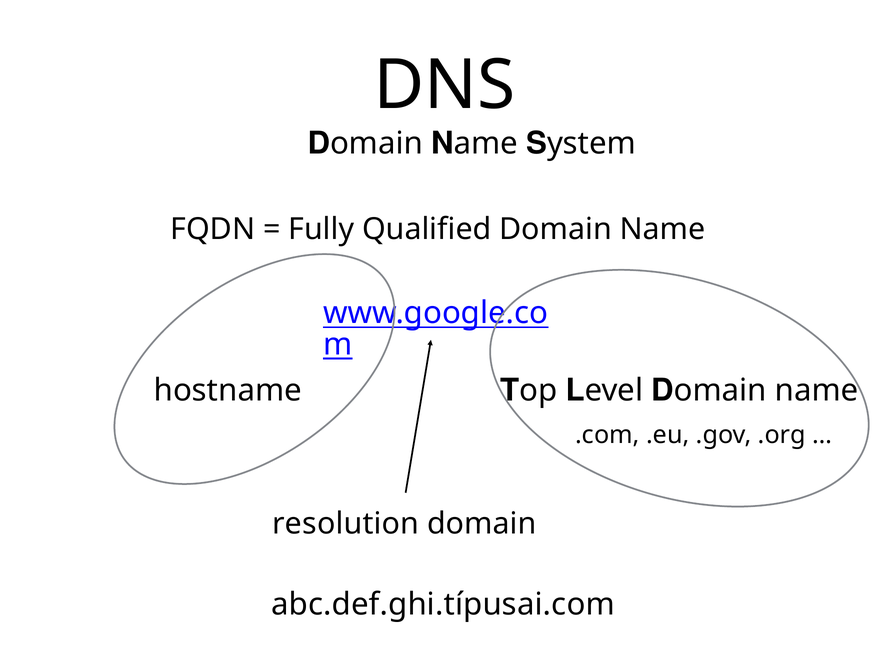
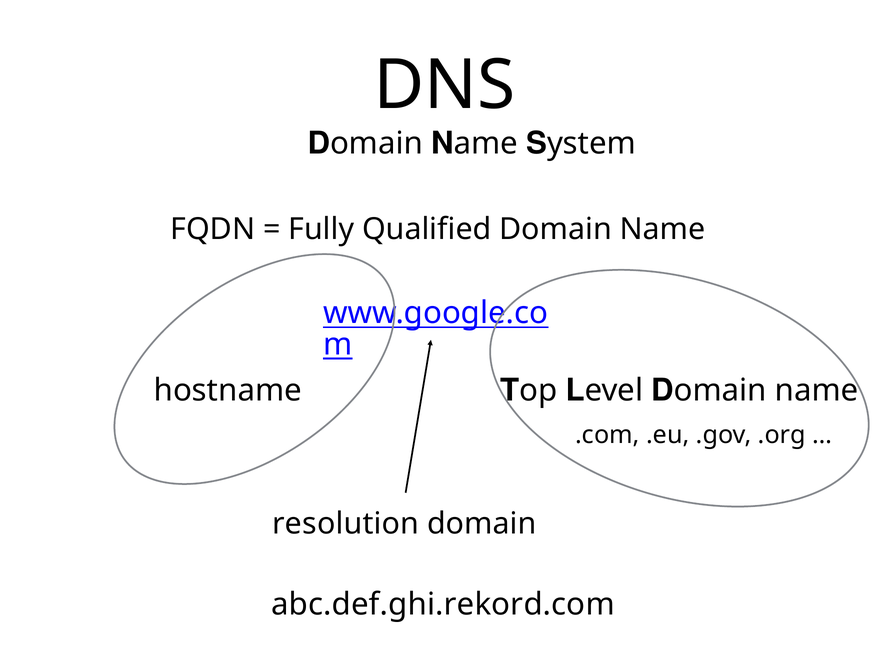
abc.def.ghi.típusai.com: abc.def.ghi.típusai.com -> abc.def.ghi.rekord.com
